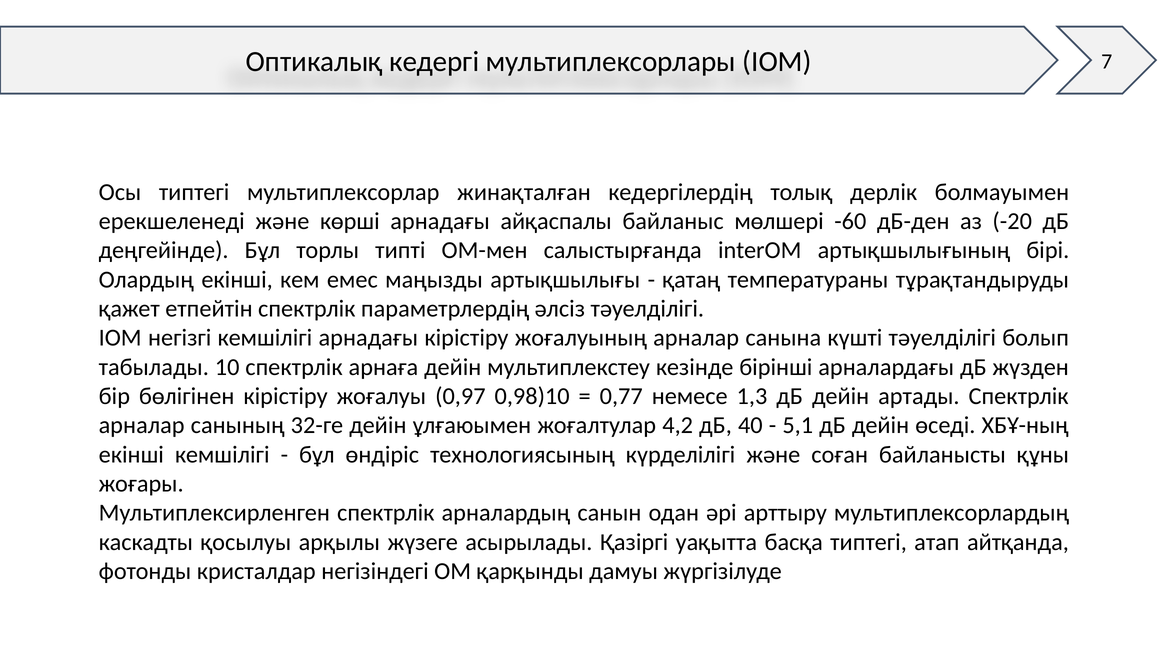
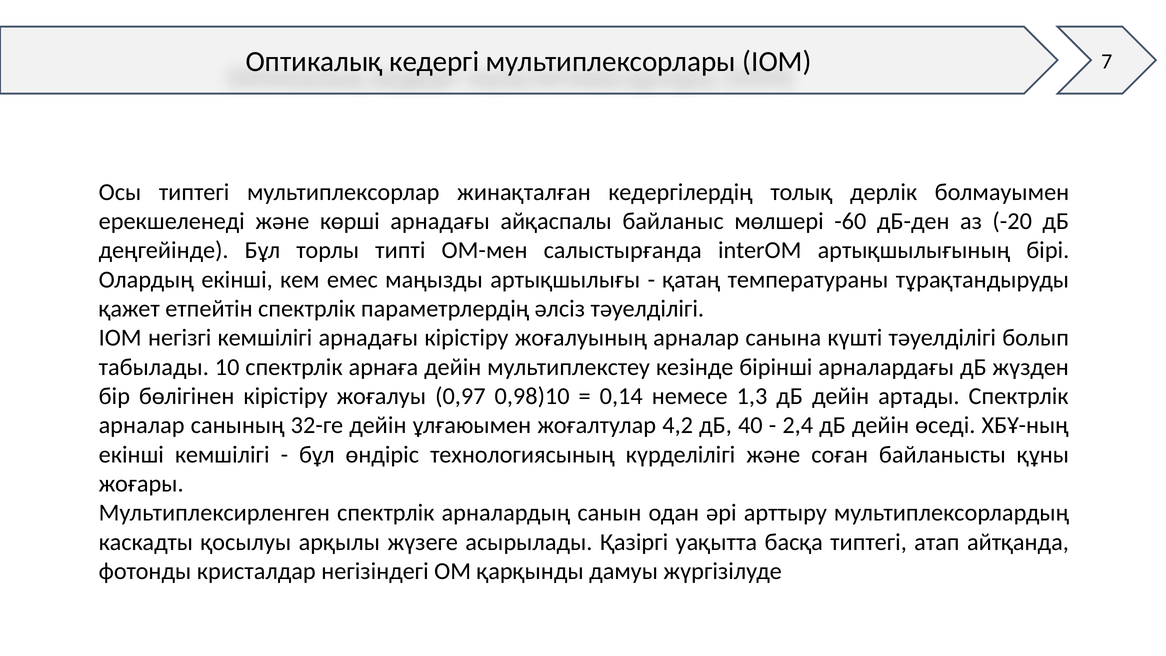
0,77: 0,77 -> 0,14
5,1: 5,1 -> 2,4
